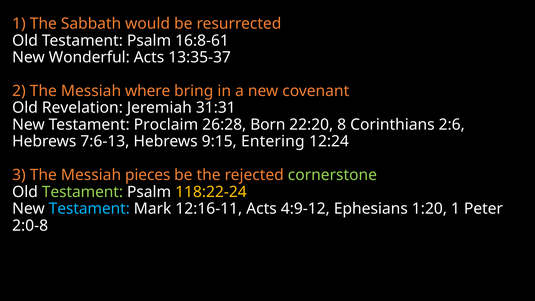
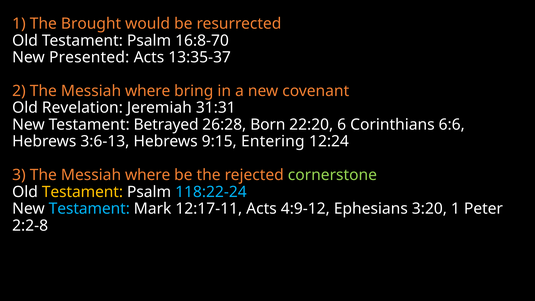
Sabbath: Sabbath -> Brought
16:8-61: 16:8-61 -> 16:8-70
Wonderful: Wonderful -> Presented
Proclaim: Proclaim -> Betrayed
8: 8 -> 6
2:6: 2:6 -> 6:6
7:6-13: 7:6-13 -> 3:6-13
3 The Messiah pieces: pieces -> where
Testament at (82, 192) colour: light green -> yellow
118:22-24 colour: yellow -> light blue
12:16-11: 12:16-11 -> 12:17-11
1:20: 1:20 -> 3:20
2:0-8: 2:0-8 -> 2:2-8
